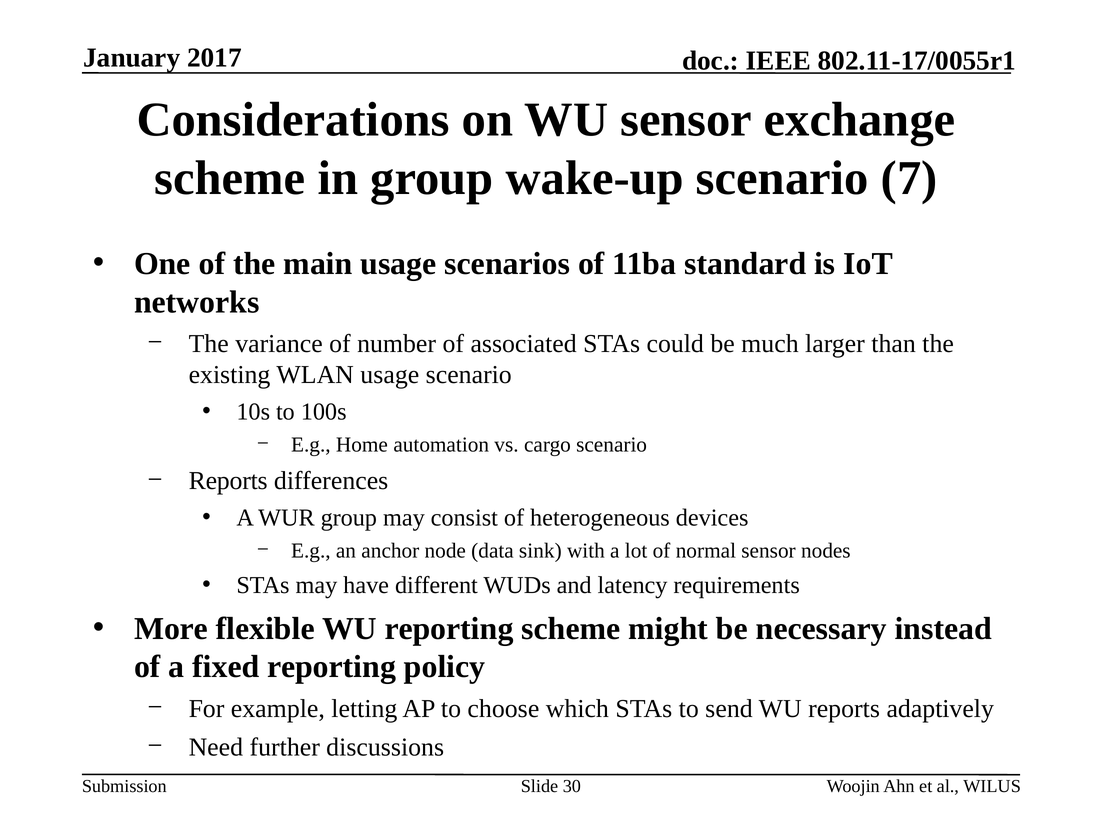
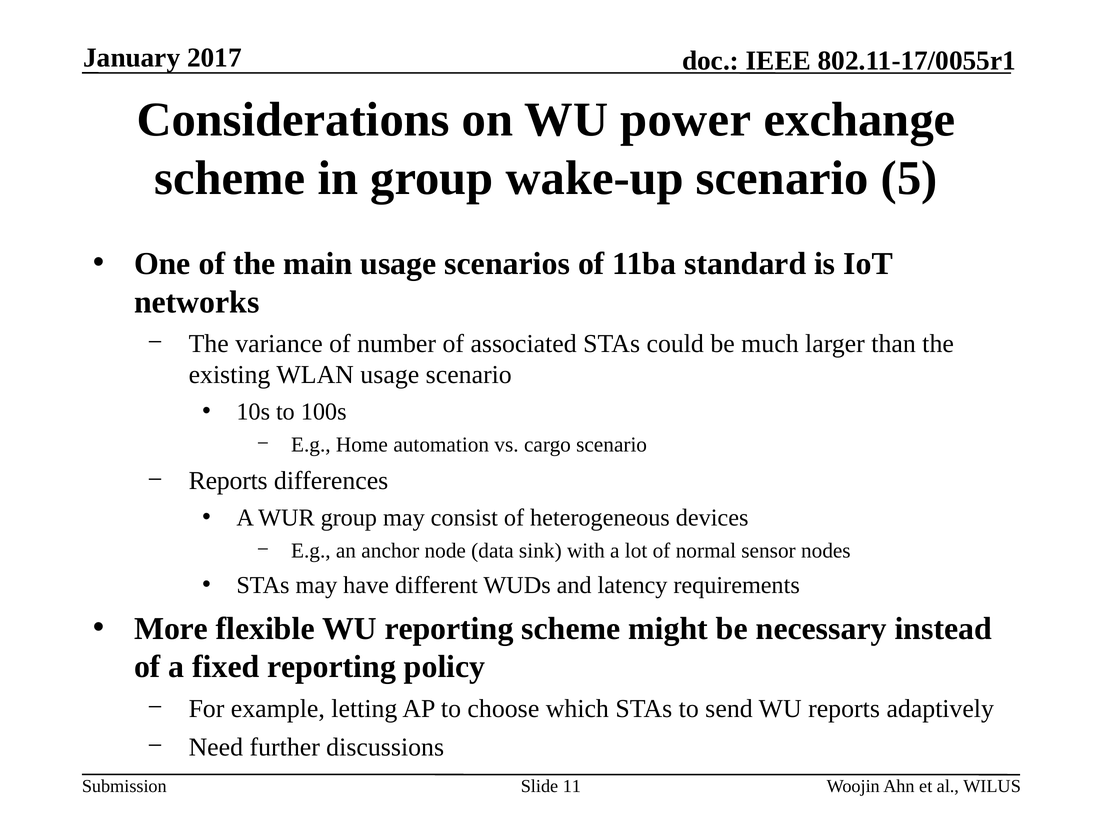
WU sensor: sensor -> power
7: 7 -> 5
30: 30 -> 11
